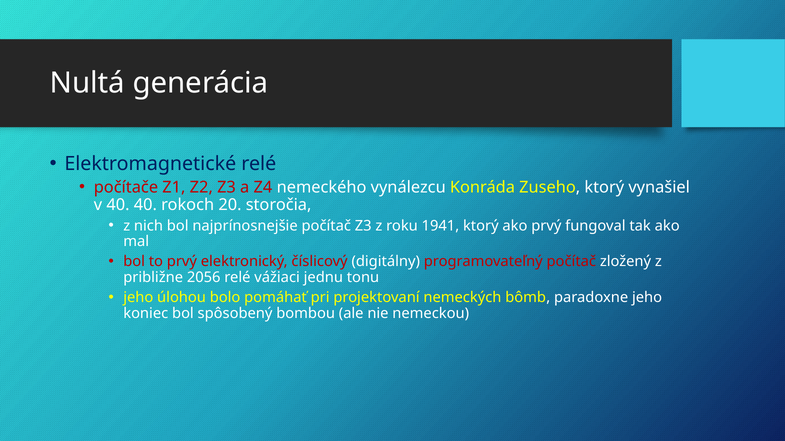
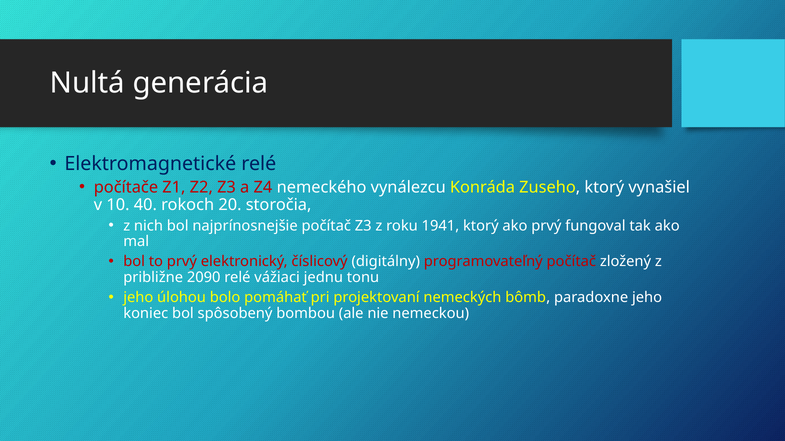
v 40: 40 -> 10
2056: 2056 -> 2090
